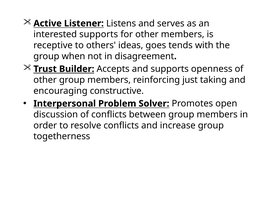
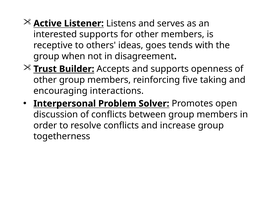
just: just -> five
constructive: constructive -> interactions
